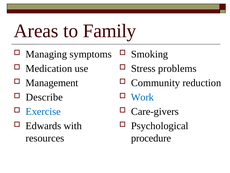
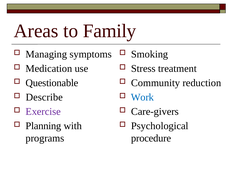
problems: problems -> treatment
Management: Management -> Questionable
Exercise colour: blue -> purple
Edwards: Edwards -> Planning
resources: resources -> programs
